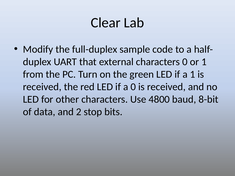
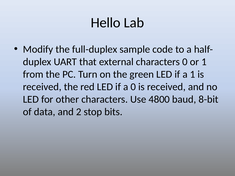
Clear: Clear -> Hello
